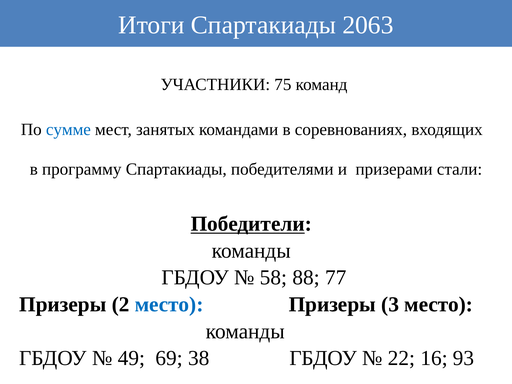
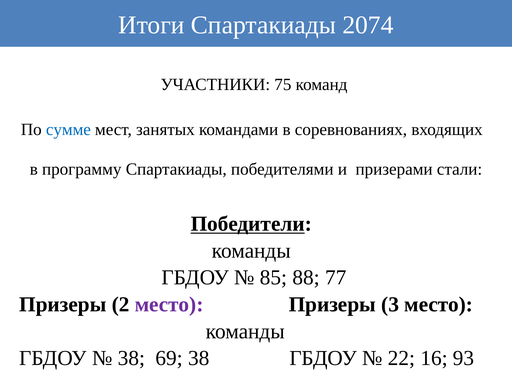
2063: 2063 -> 2074
58: 58 -> 85
место at (169, 304) colour: blue -> purple
49 at (131, 358): 49 -> 38
